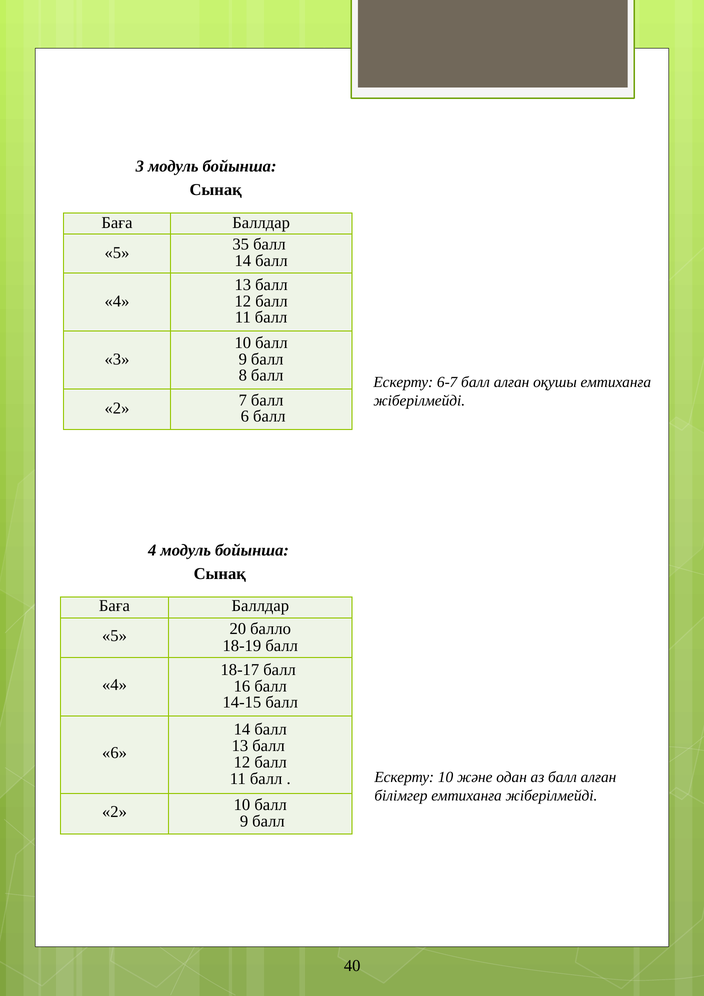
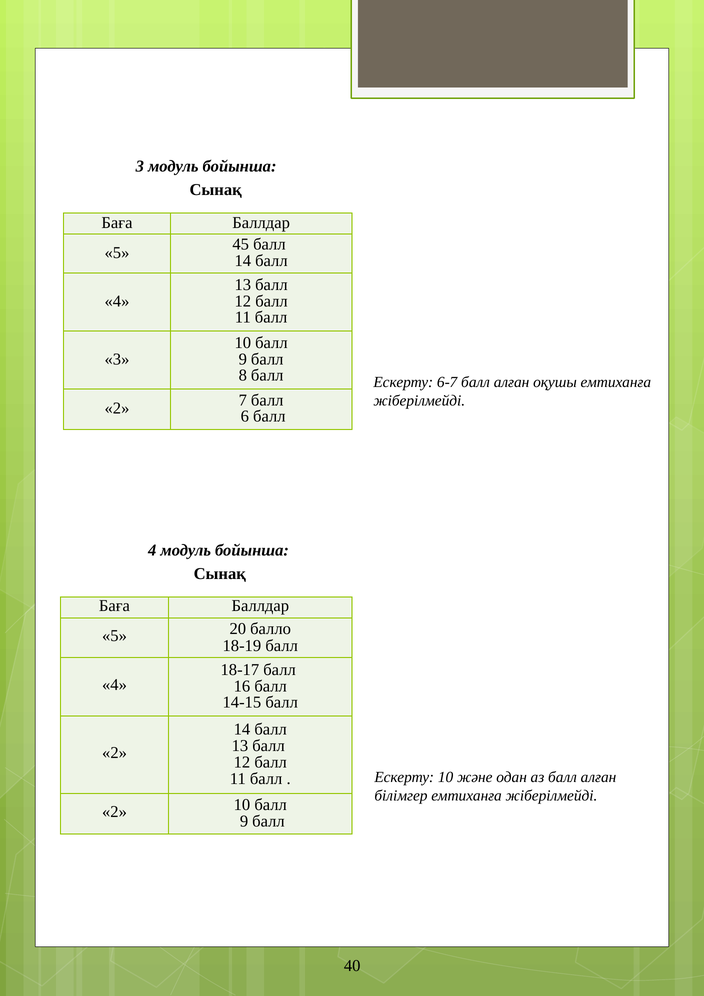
35: 35 -> 45
6 at (115, 753): 6 -> 2
